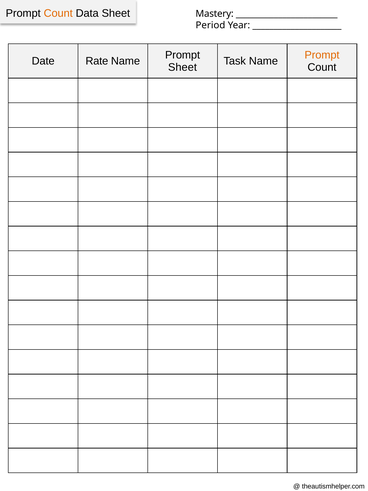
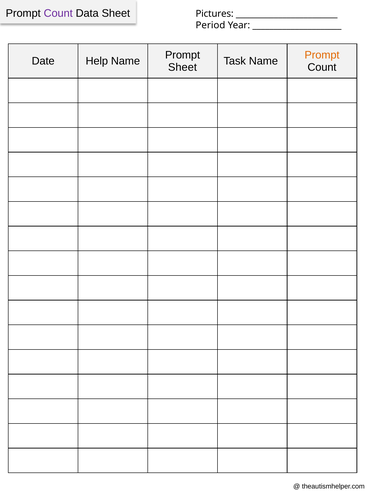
Count at (58, 13) colour: orange -> purple
Mastery: Mastery -> Pictures
Rate: Rate -> Help
